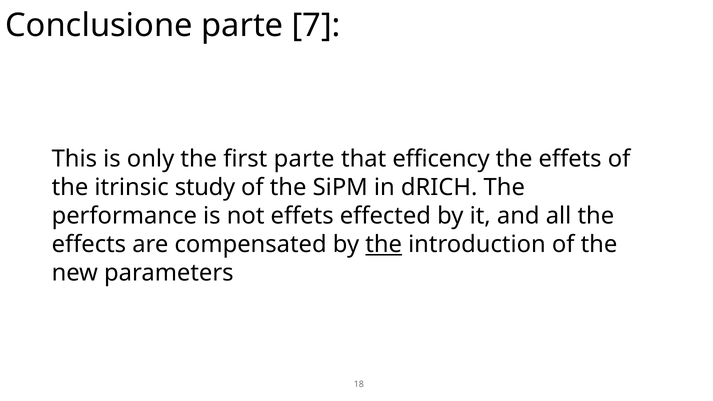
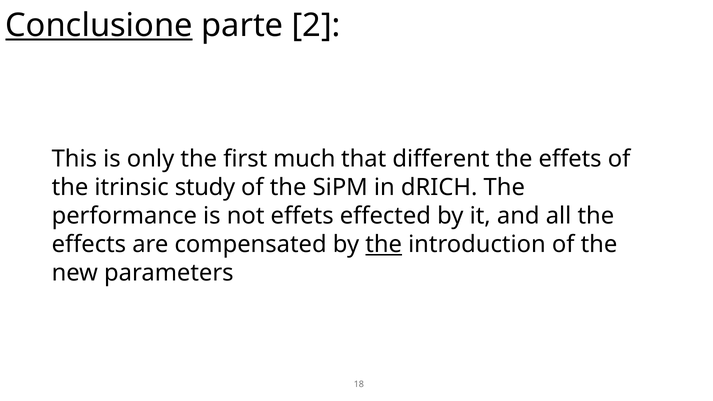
Conclusione underline: none -> present
7: 7 -> 2
first parte: parte -> much
efficency: efficency -> different
